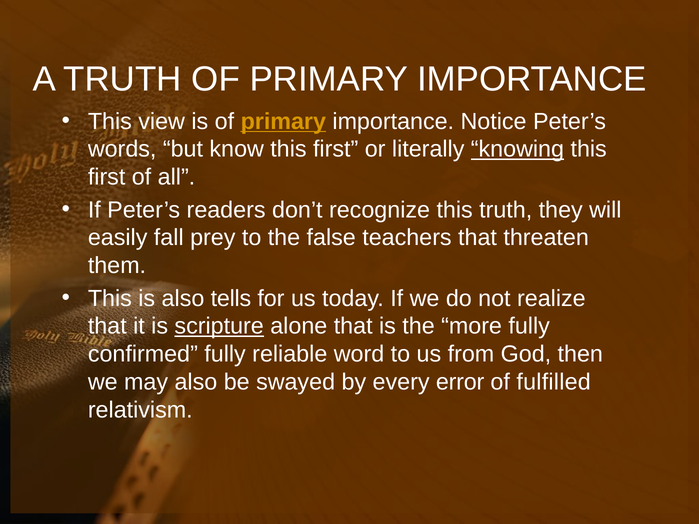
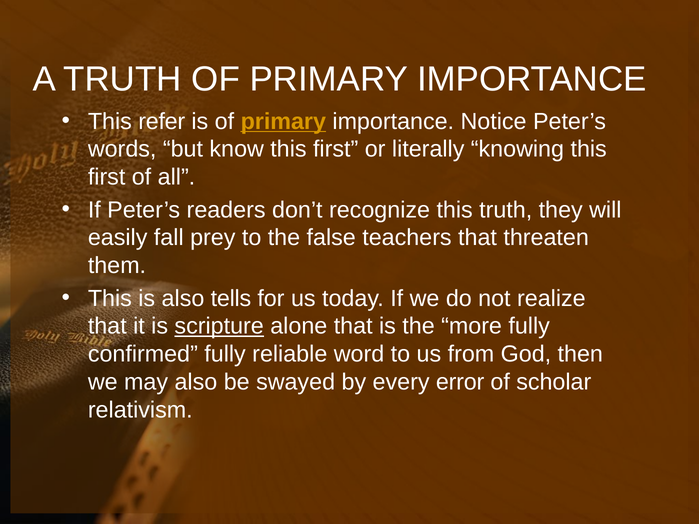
view: view -> refer
knowing underline: present -> none
fulfilled: fulfilled -> scholar
